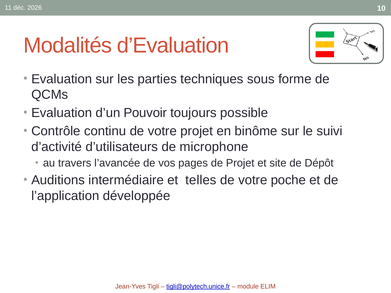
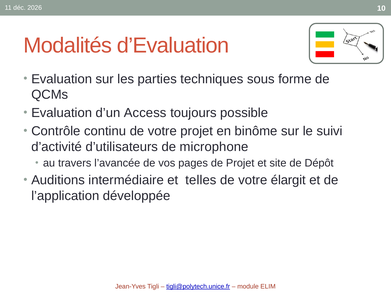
Pouvoir: Pouvoir -> Access
poche: poche -> élargit
